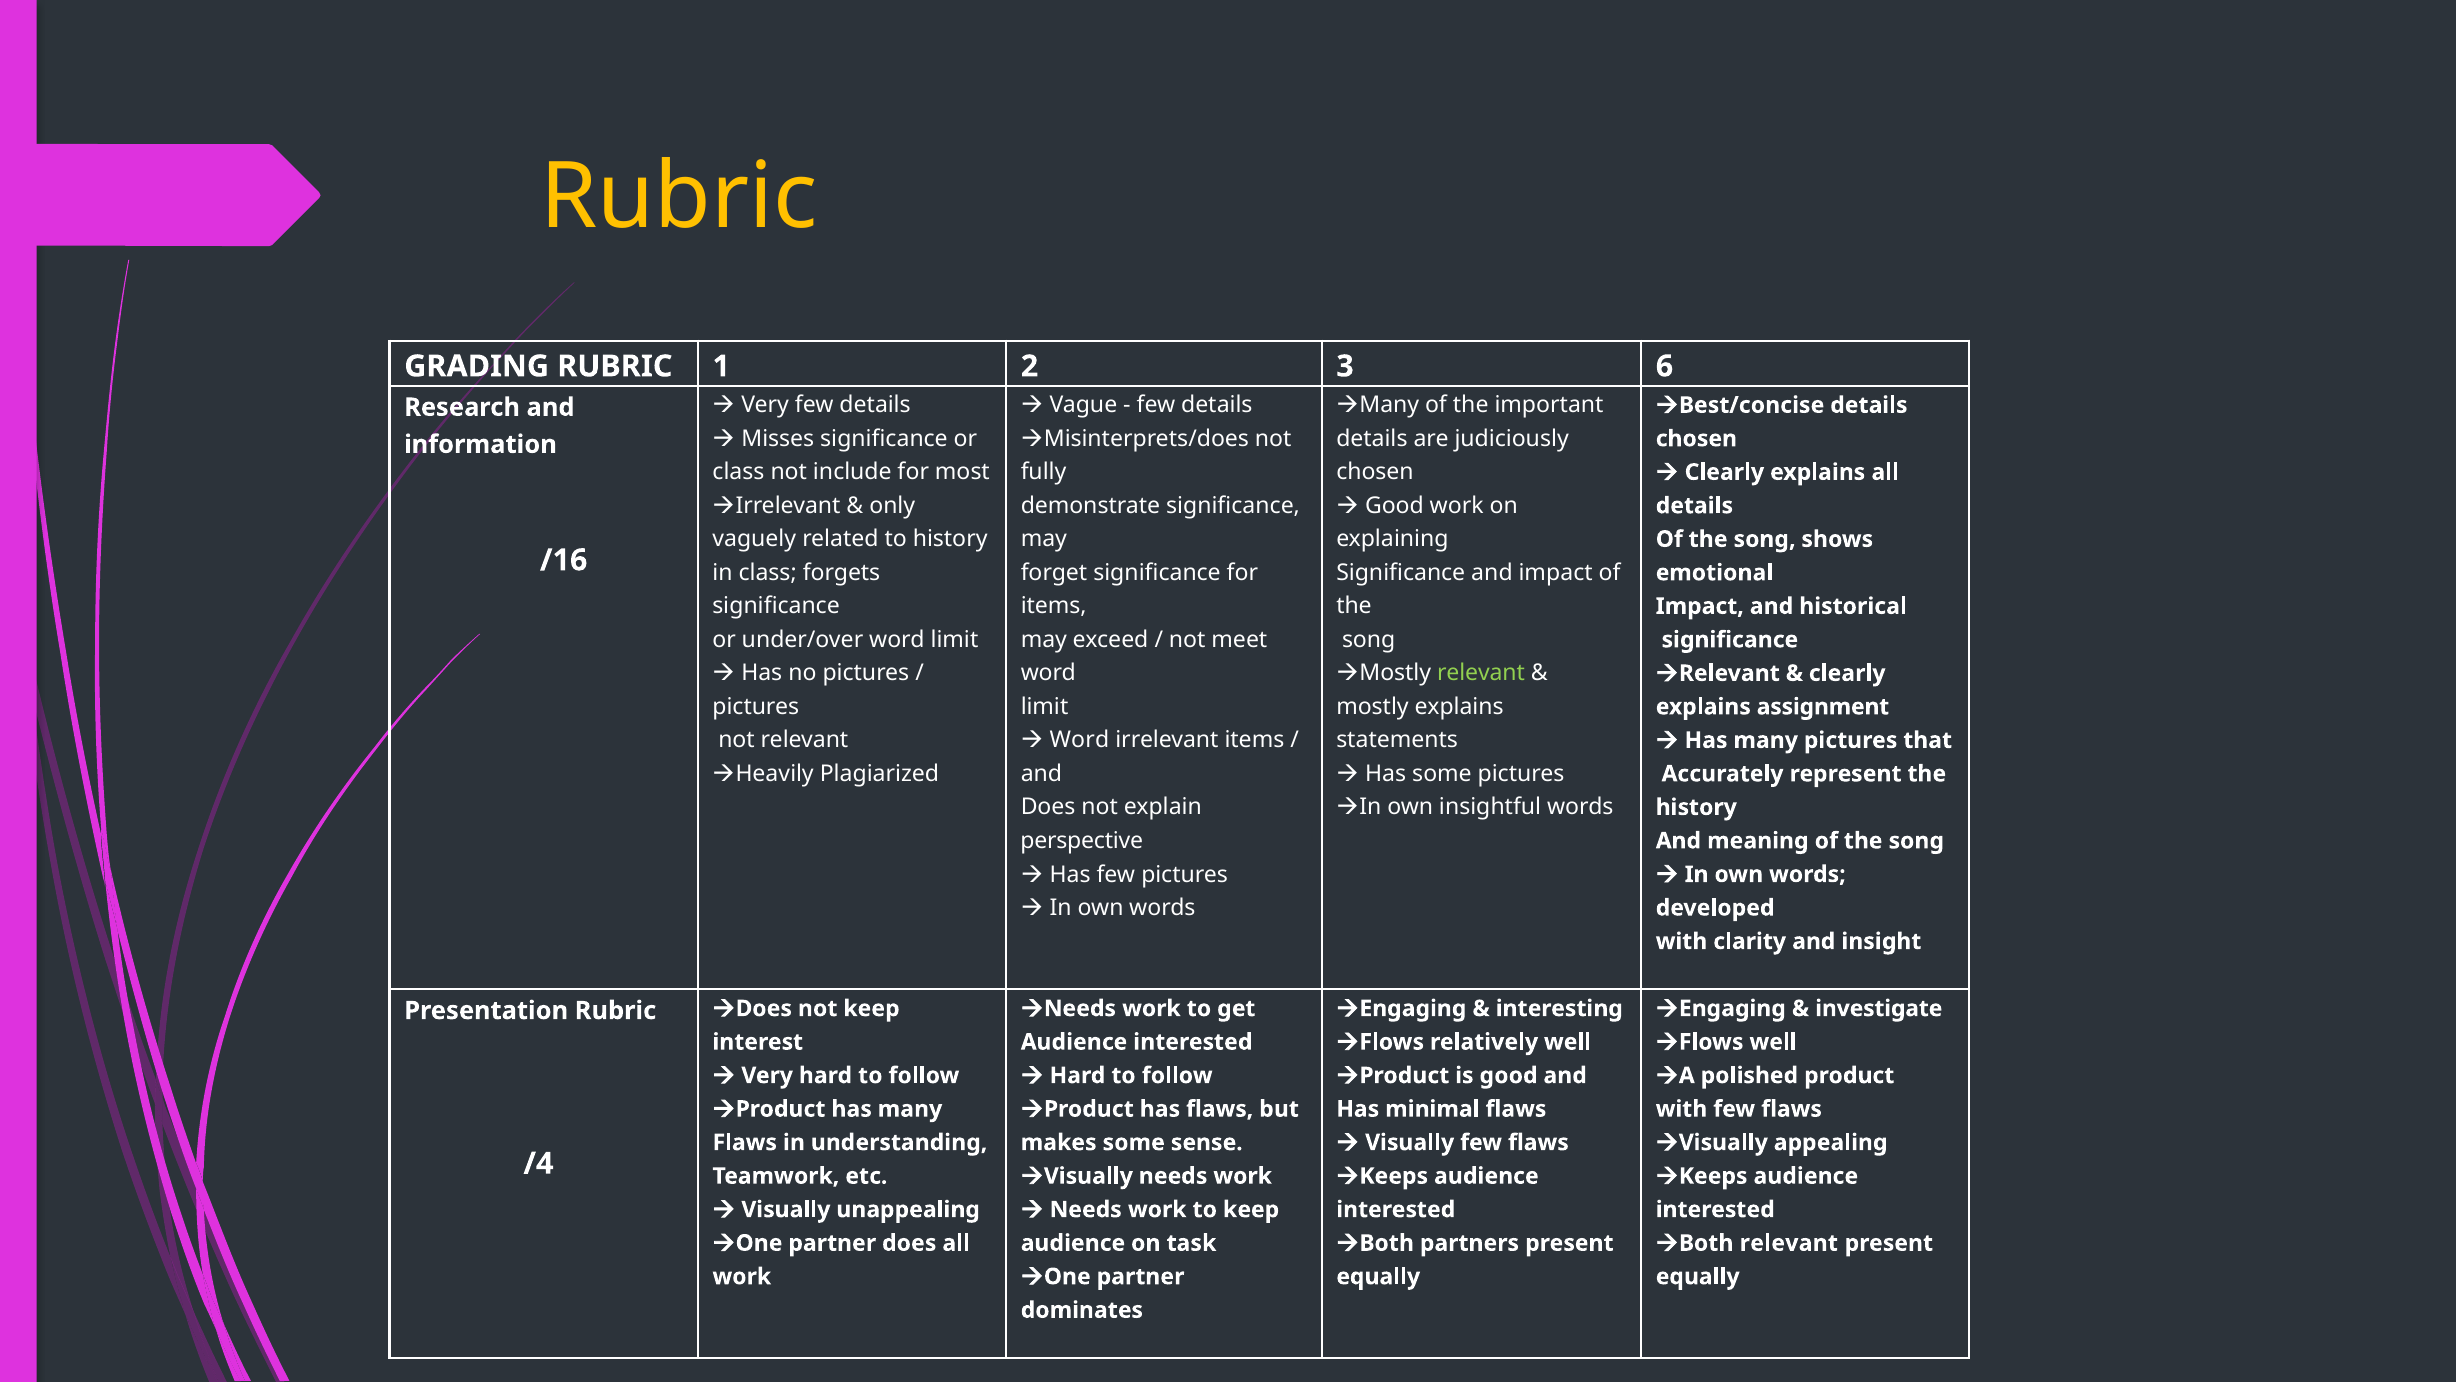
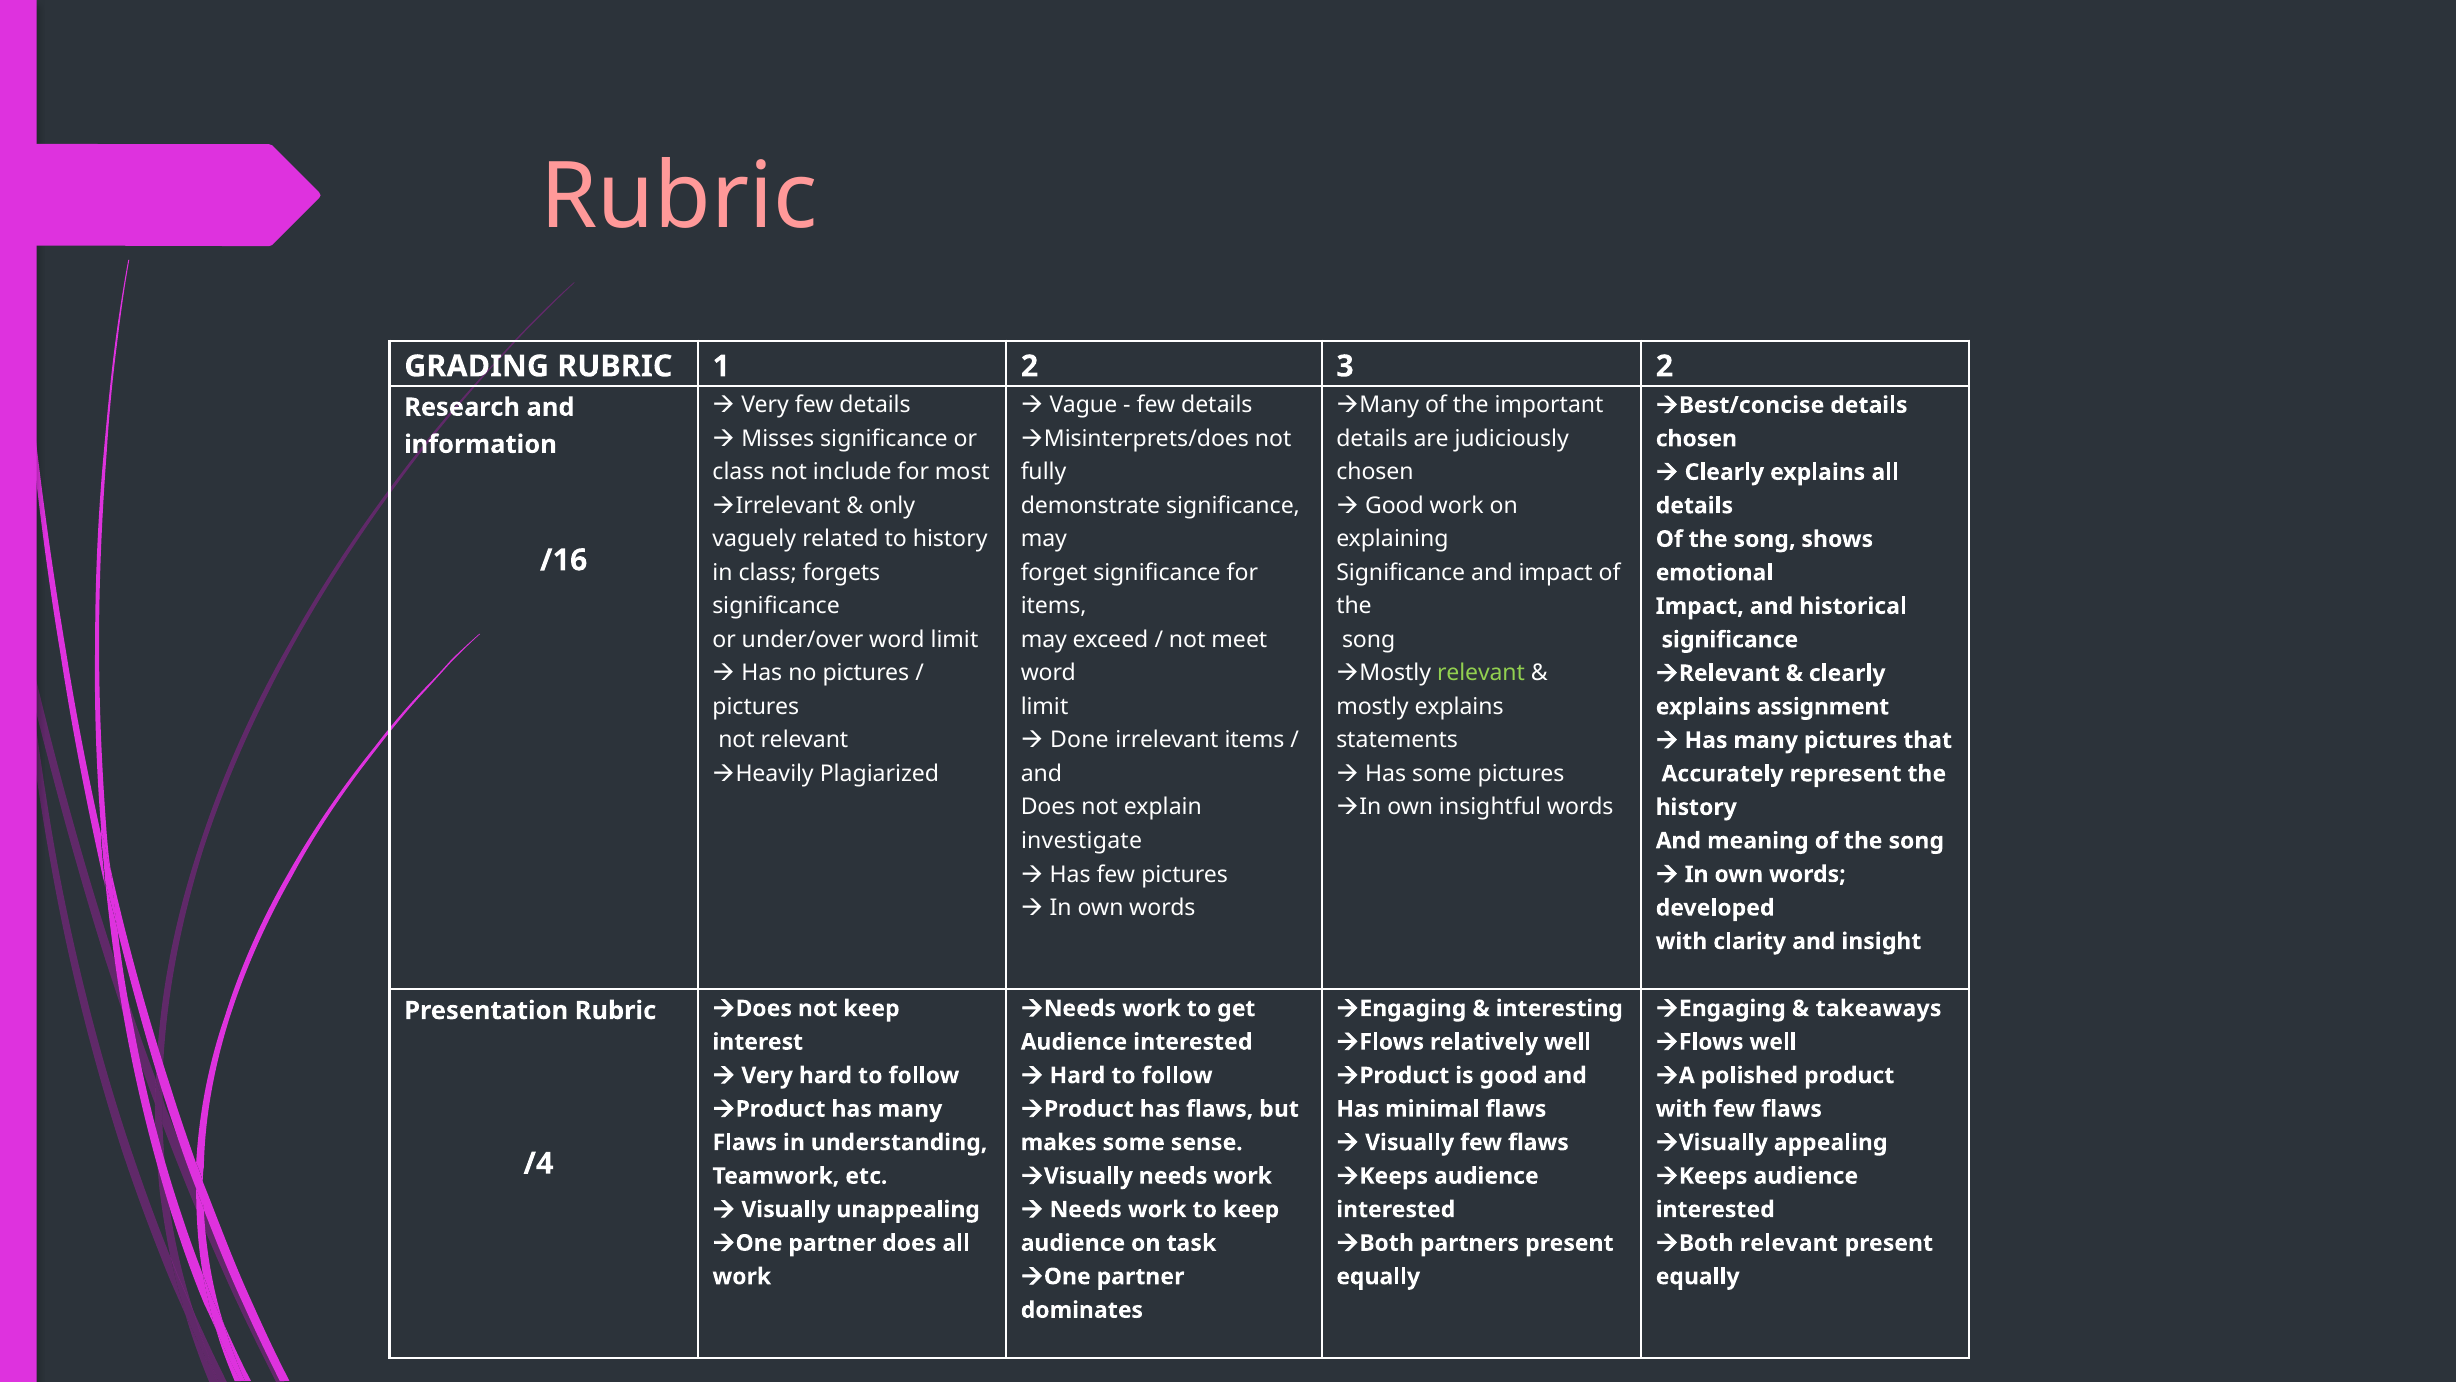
Rubric at (679, 197) colour: yellow -> pink
3 6: 6 -> 2
Word at (1079, 740): Word -> Done
perspective: perspective -> investigate
investigate: investigate -> takeaways
